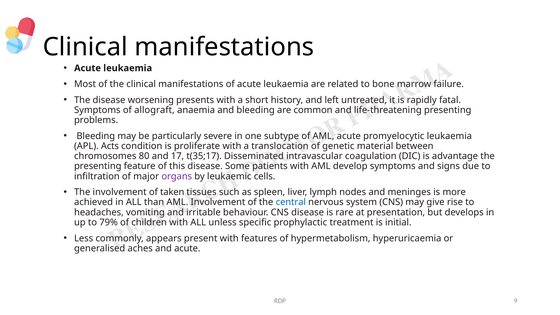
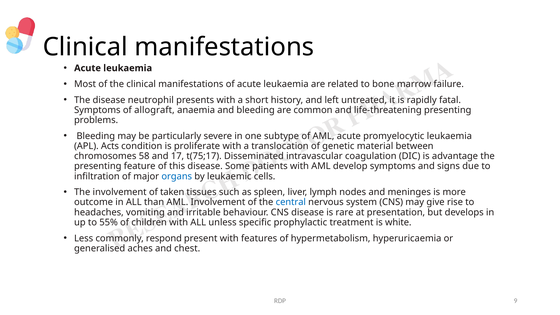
worsening: worsening -> neutrophil
80: 80 -> 58
t(35;17: t(35;17 -> t(75;17
organs colour: purple -> blue
achieved: achieved -> outcome
79%: 79% -> 55%
initial: initial -> white
appears: appears -> respond
and acute: acute -> chest
